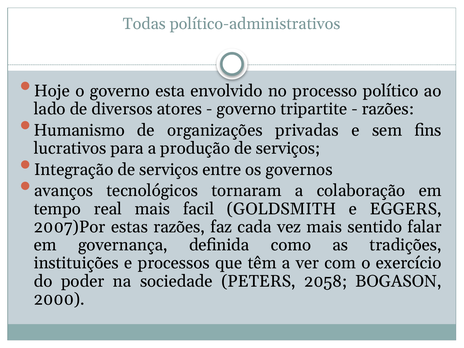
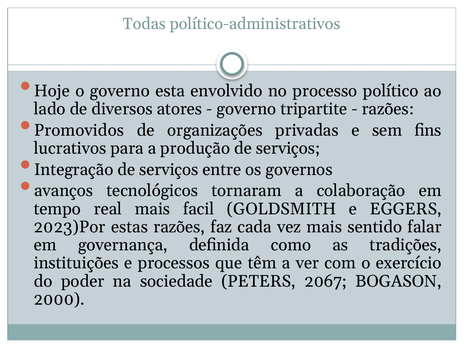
Humanismo: Humanismo -> Promovidos
2007)Por: 2007)Por -> 2023)Por
2058: 2058 -> 2067
